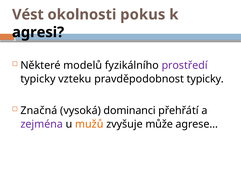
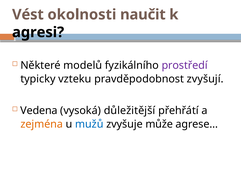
pokus: pokus -> naučit
pravděpodobnost typicky: typicky -> zvyšují
Značná: Značná -> Vedena
dominanci: dominanci -> důležitější
zejména colour: purple -> orange
mužů colour: orange -> blue
